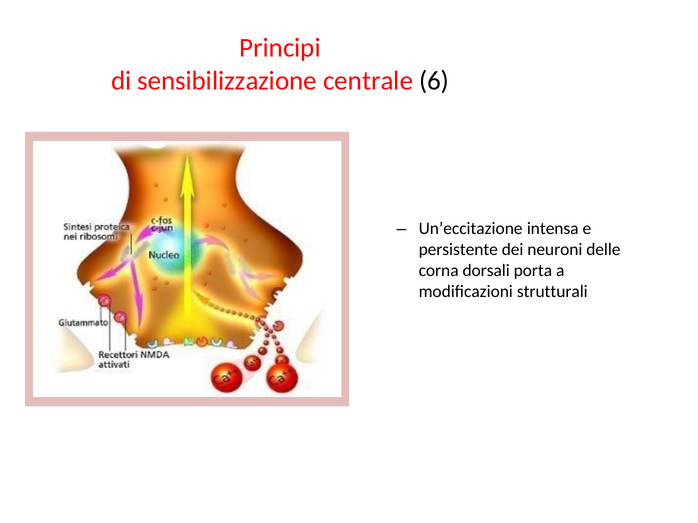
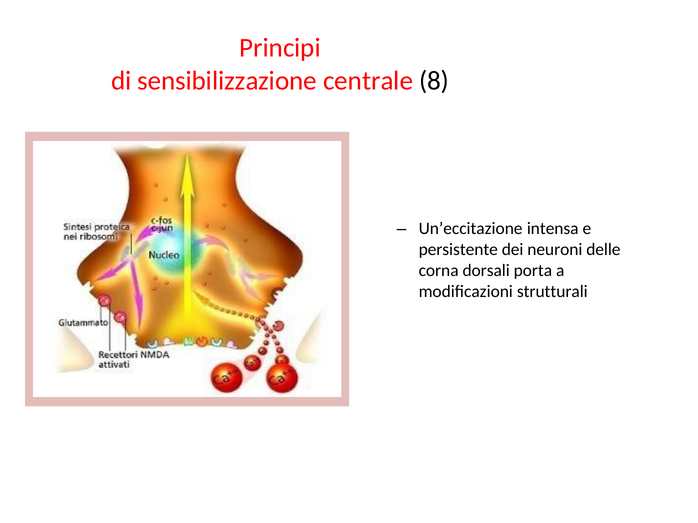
6: 6 -> 8
